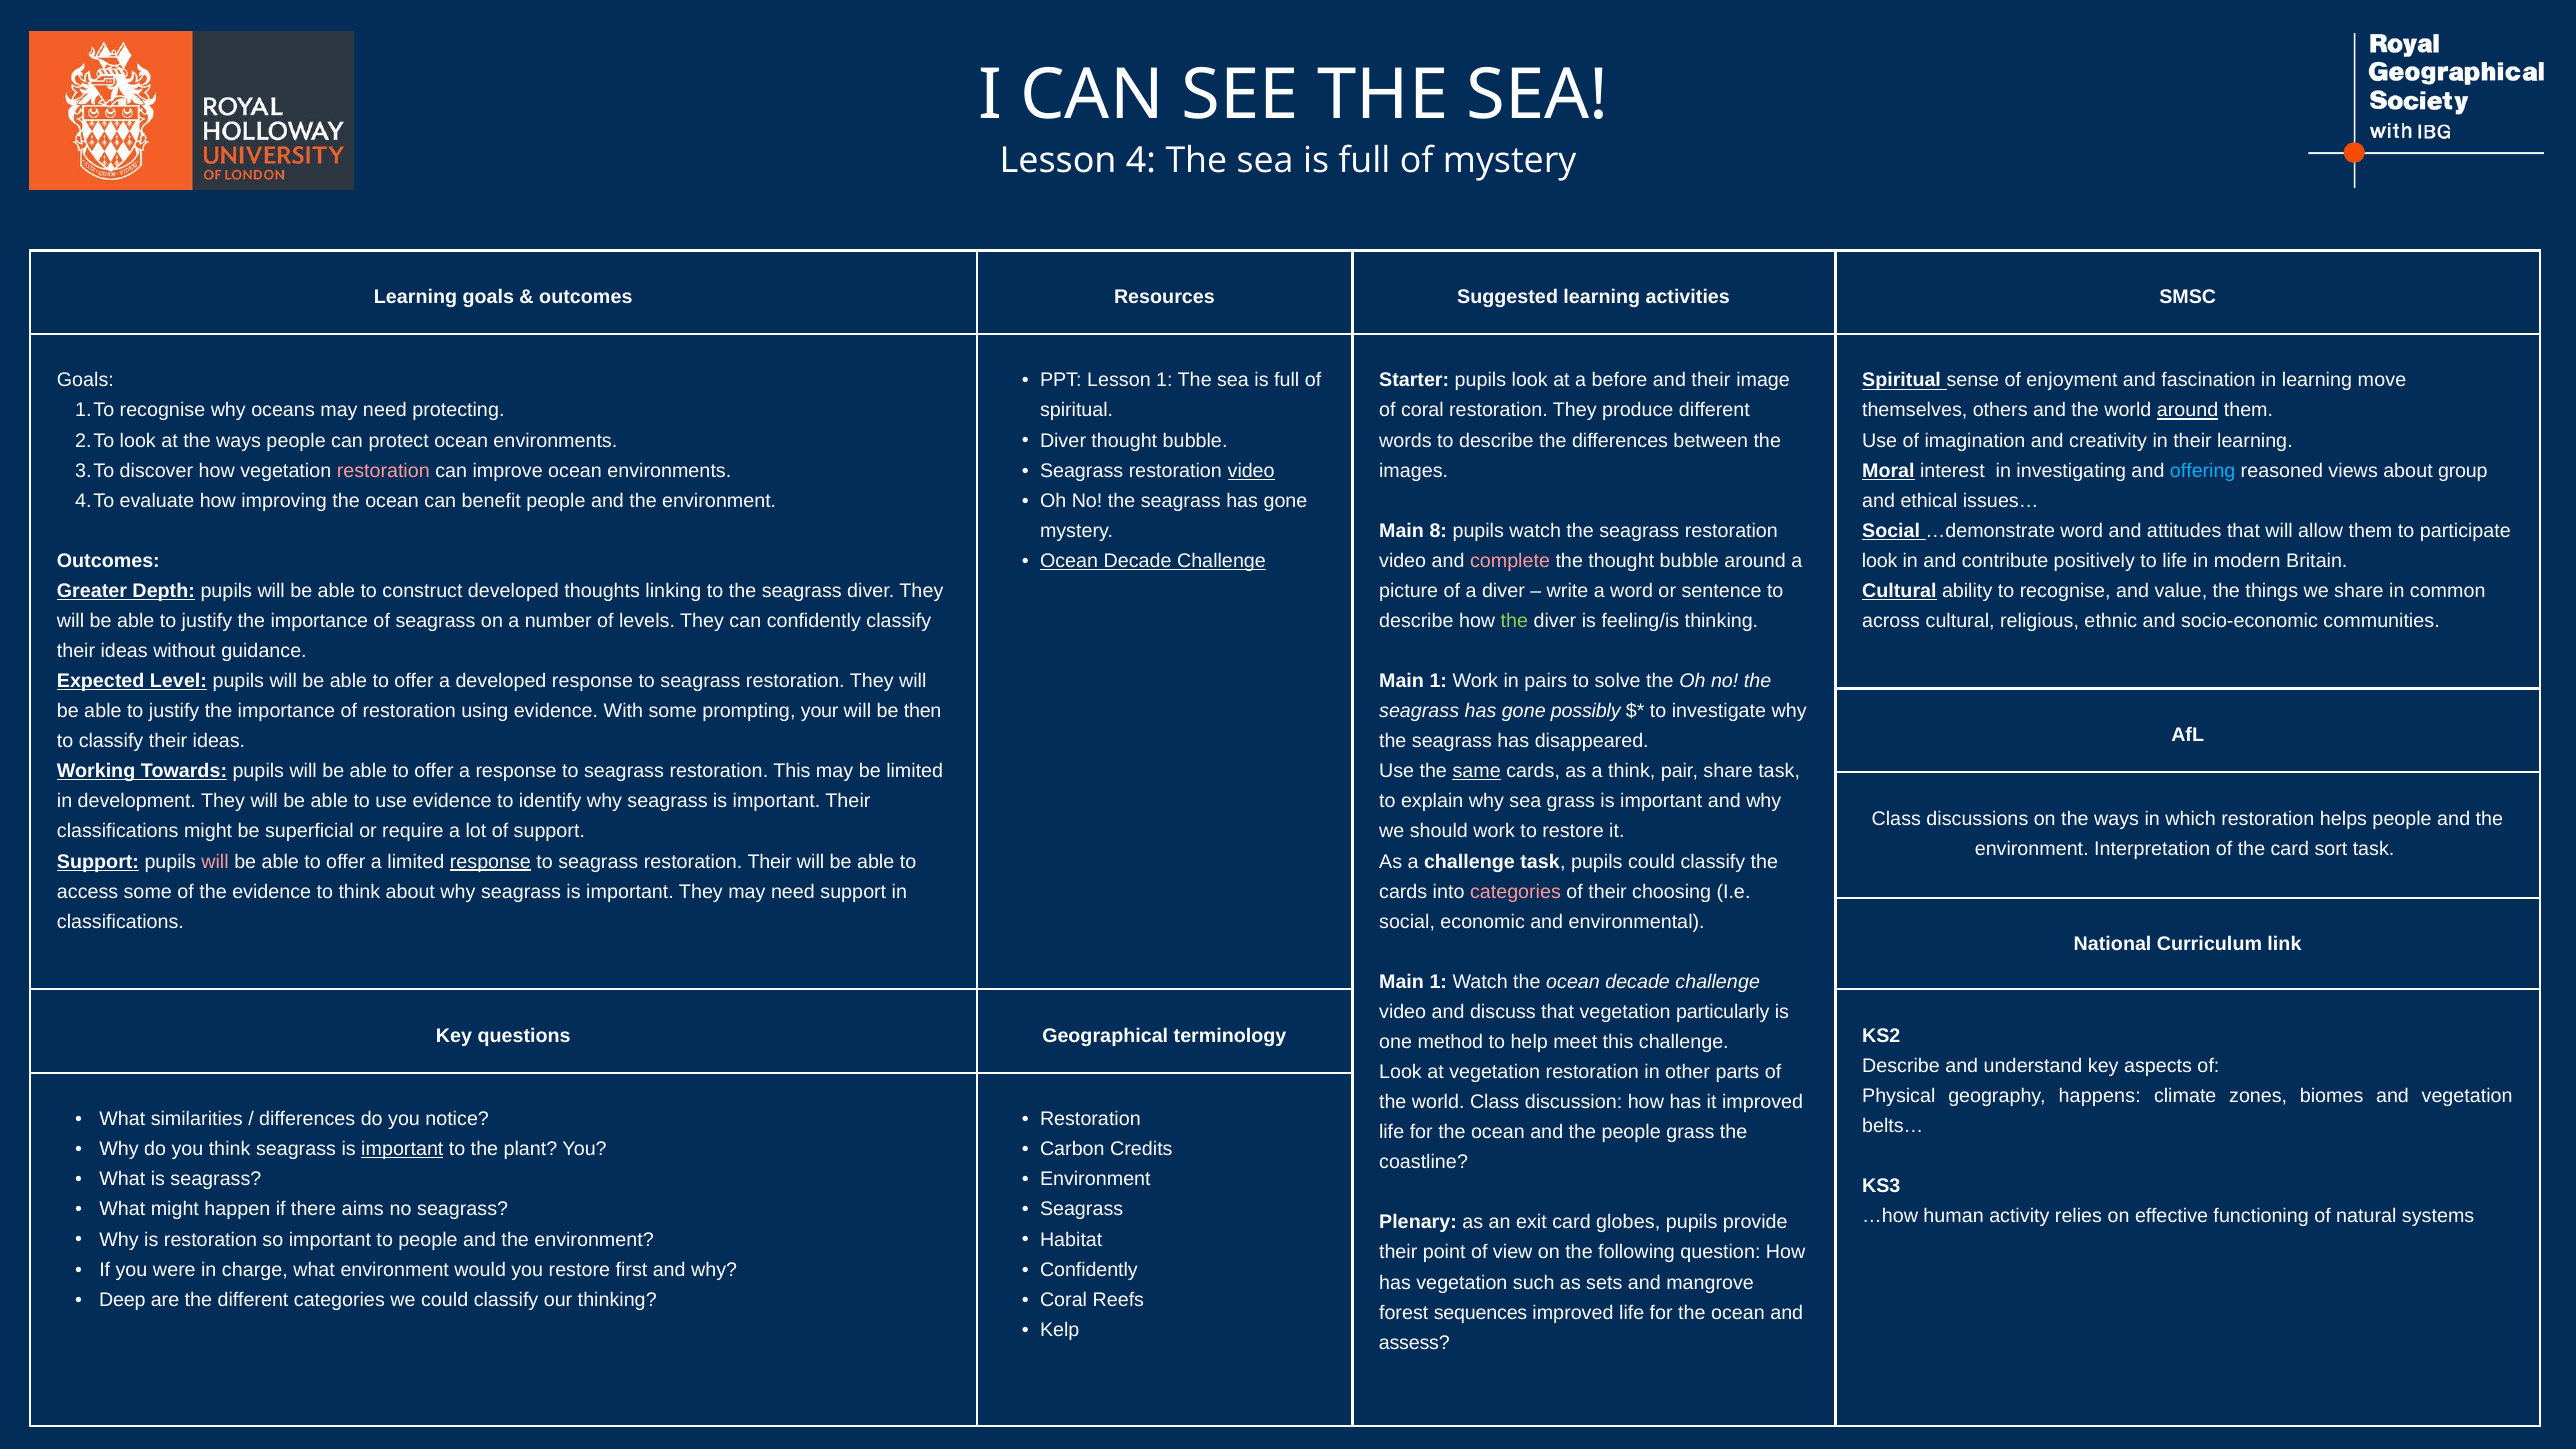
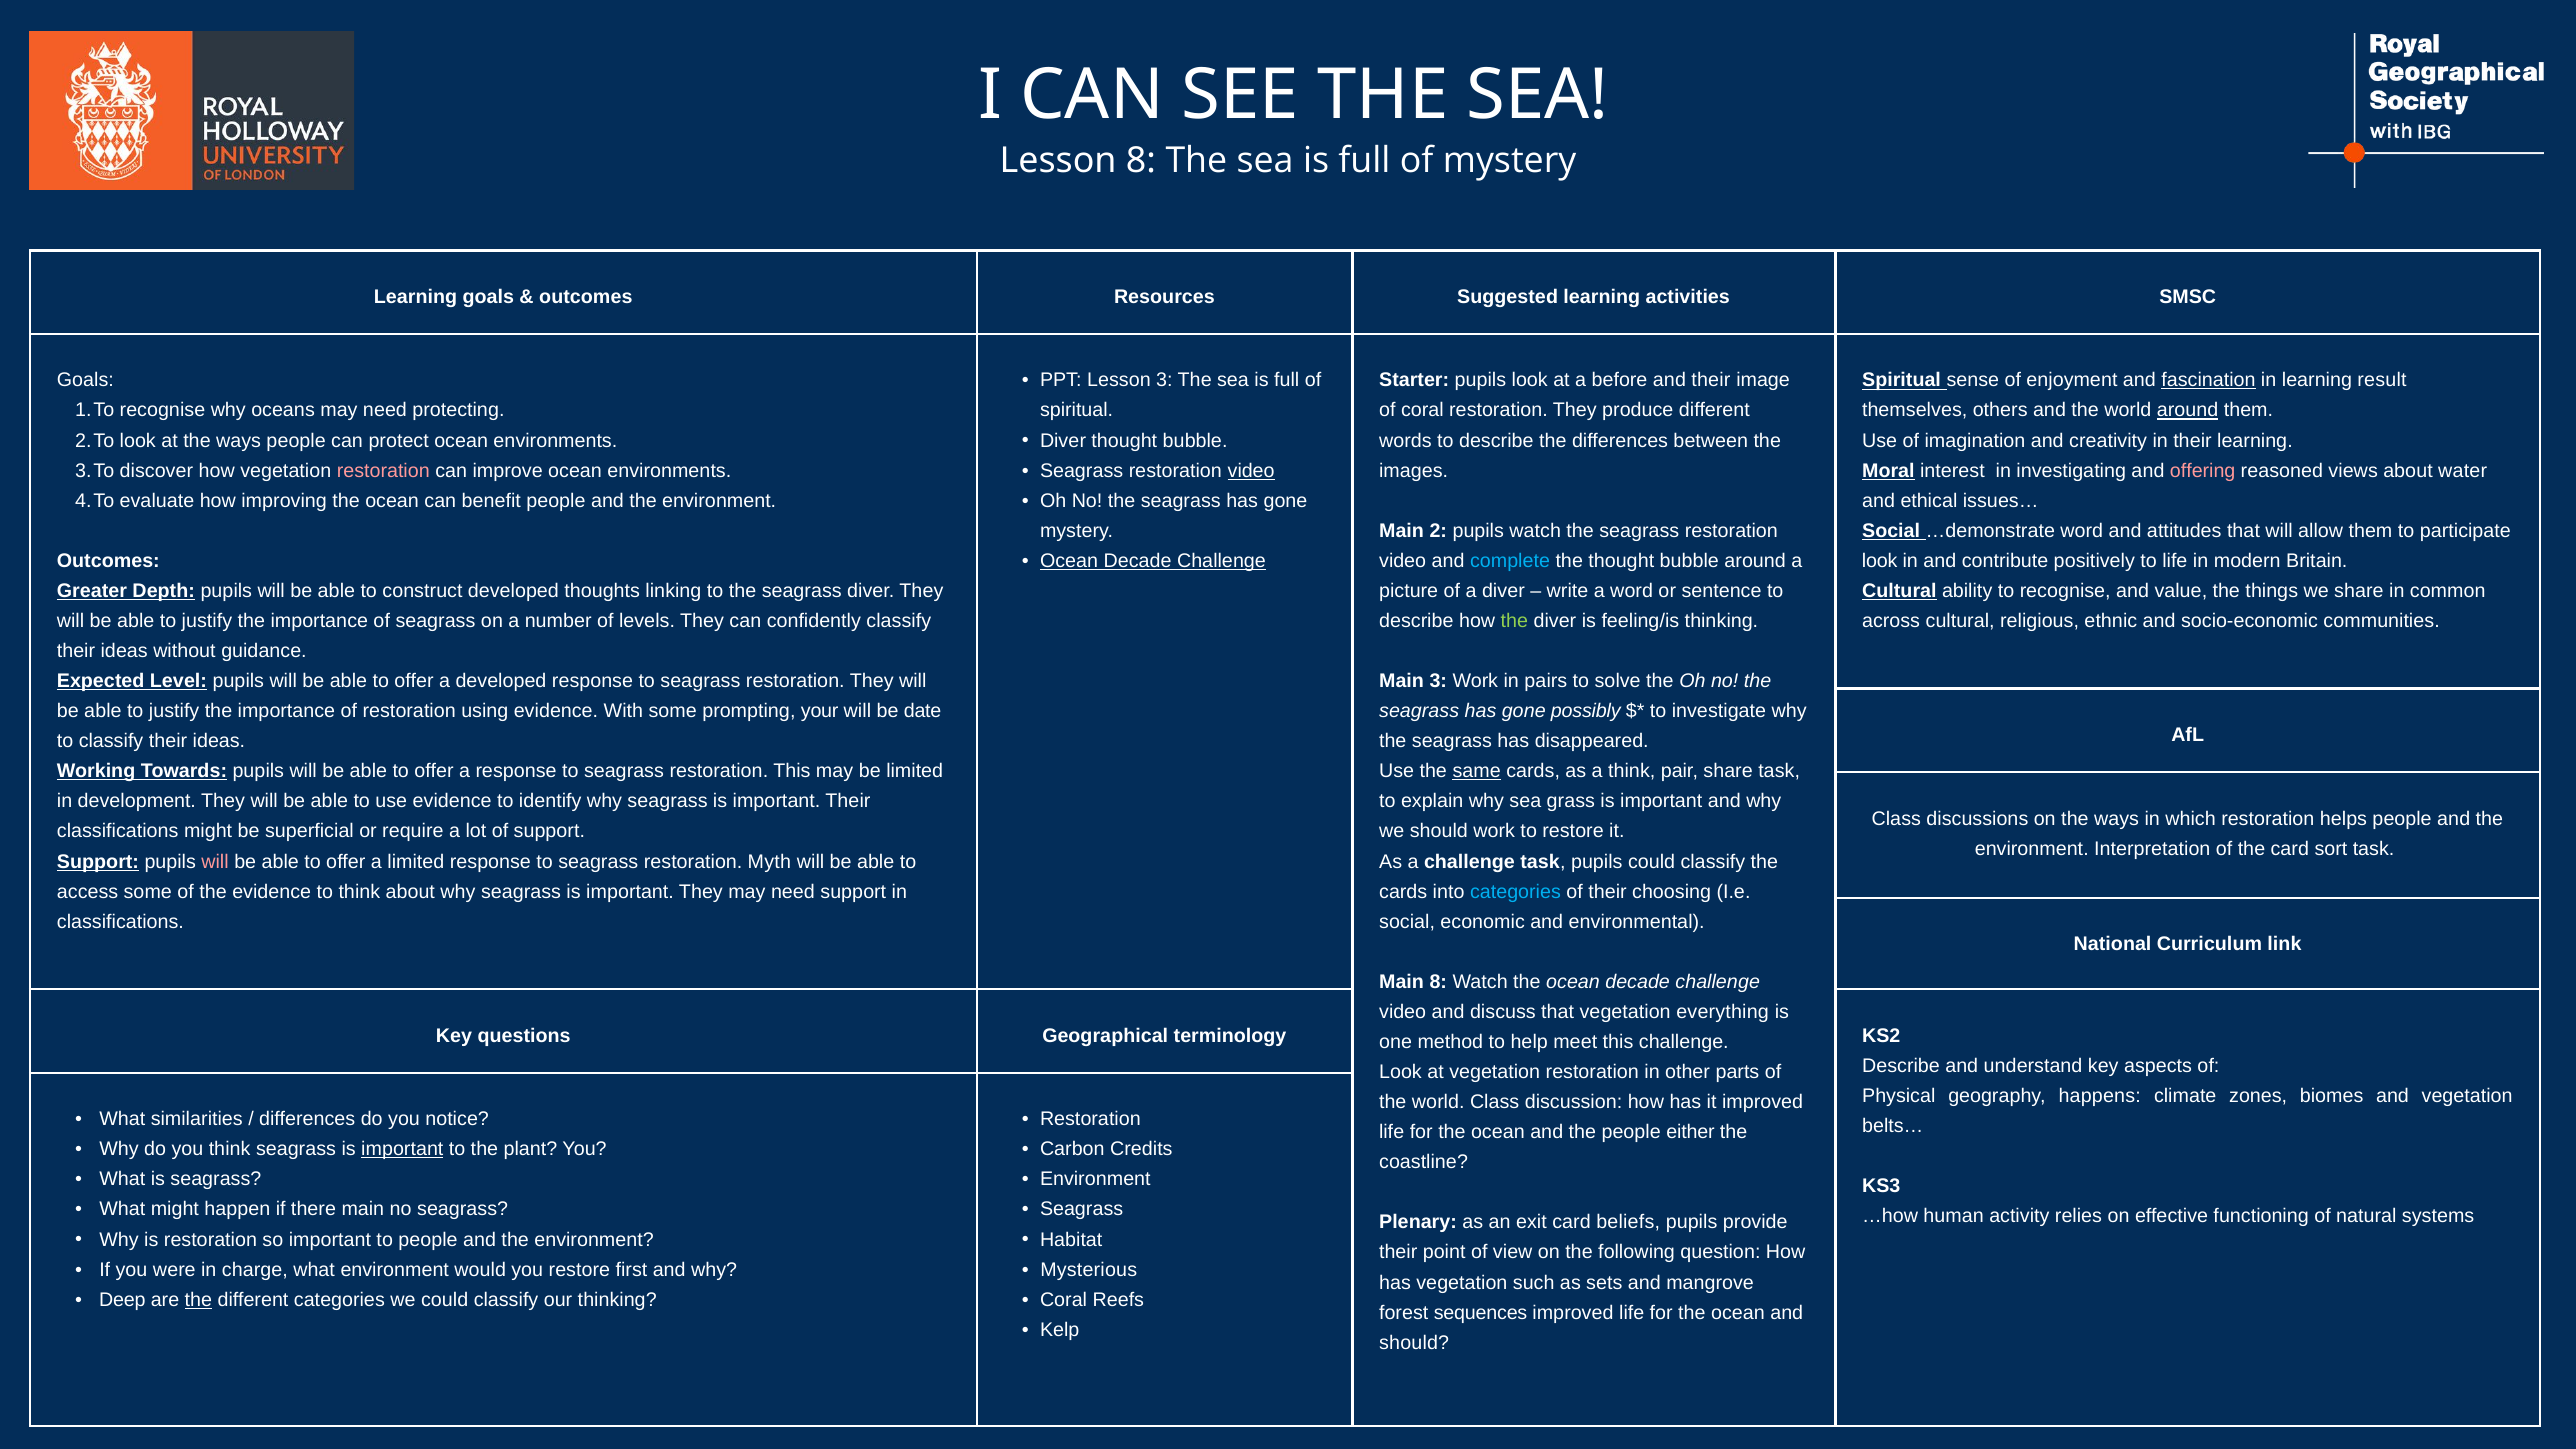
Lesson 4: 4 -> 8
Lesson 1: 1 -> 3
fascination underline: none -> present
move: move -> result
offering colour: light blue -> pink
group: group -> water
8: 8 -> 2
complete colour: pink -> light blue
1 at (1438, 681): 1 -> 3
then: then -> date
response at (490, 862) underline: present -> none
restoration Their: Their -> Myth
categories at (1515, 892) colour: pink -> light blue
1 at (1438, 982): 1 -> 8
particularly: particularly -> everything
people grass: grass -> either
there aims: aims -> main
globes: globes -> beliefs
Confidently at (1089, 1270): Confidently -> Mysterious
the at (198, 1300) underline: none -> present
assess at (1414, 1343): assess -> should
